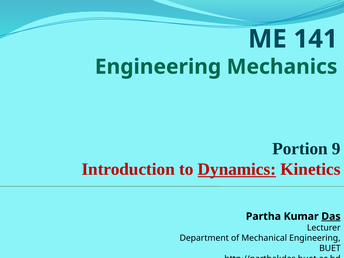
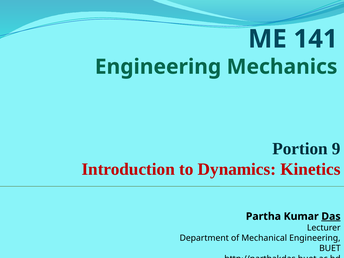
Dynamics underline: present -> none
